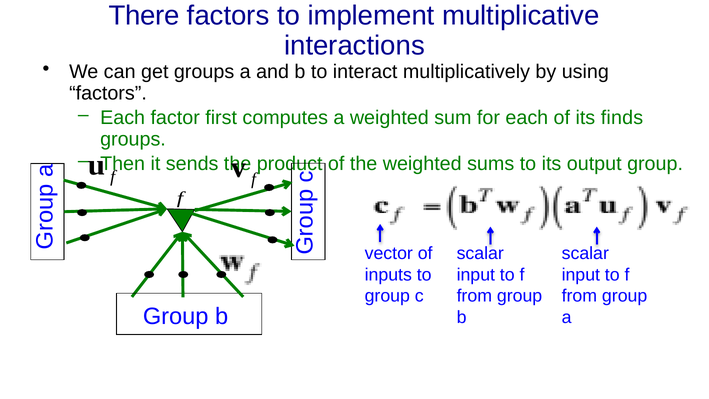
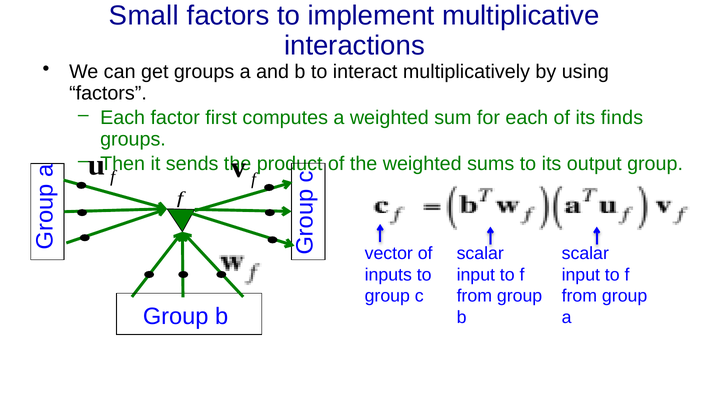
There: There -> Small
